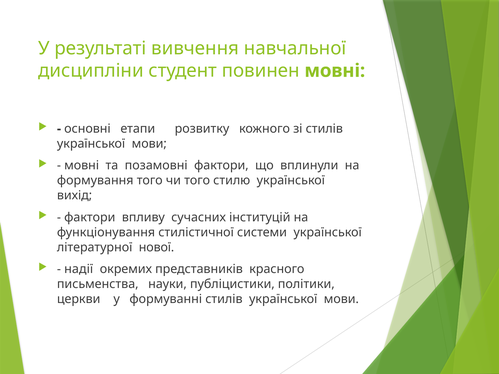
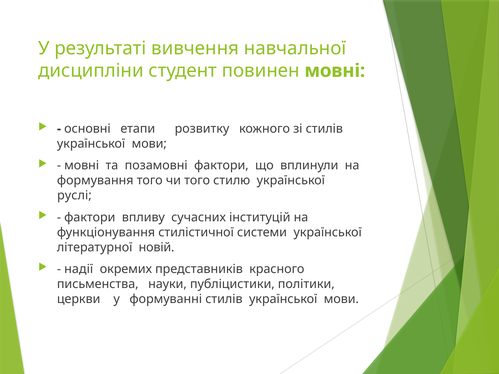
вихід: вихід -> руслі
нової: нової -> новій
